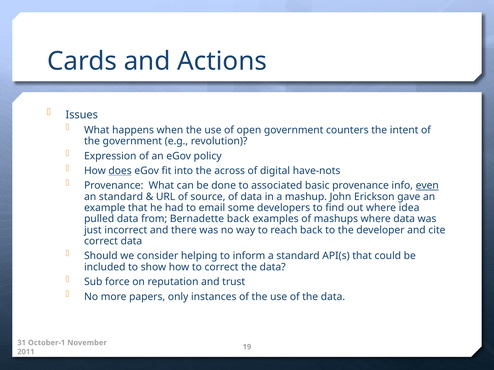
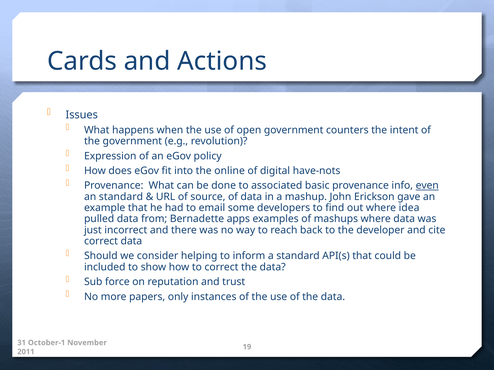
does underline: present -> none
across: across -> online
Bernadette back: back -> apps
